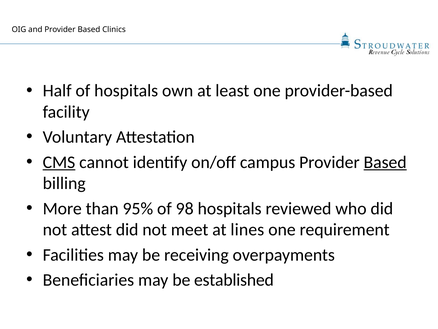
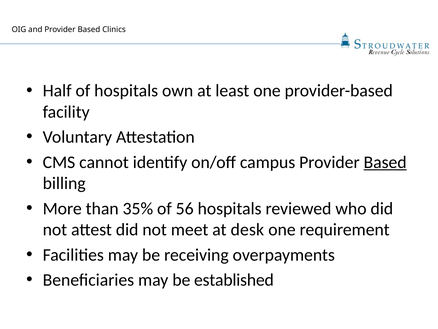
CMS underline: present -> none
95%: 95% -> 35%
98: 98 -> 56
lines: lines -> desk
